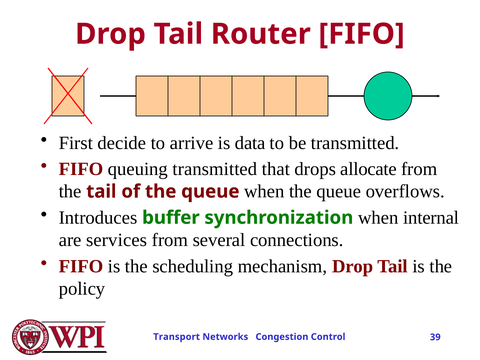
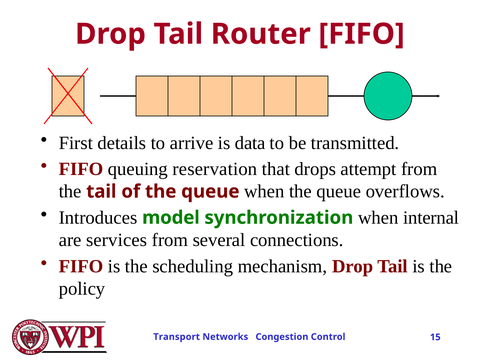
decide: decide -> details
queuing transmitted: transmitted -> reservation
allocate: allocate -> attempt
buffer: buffer -> model
39: 39 -> 15
